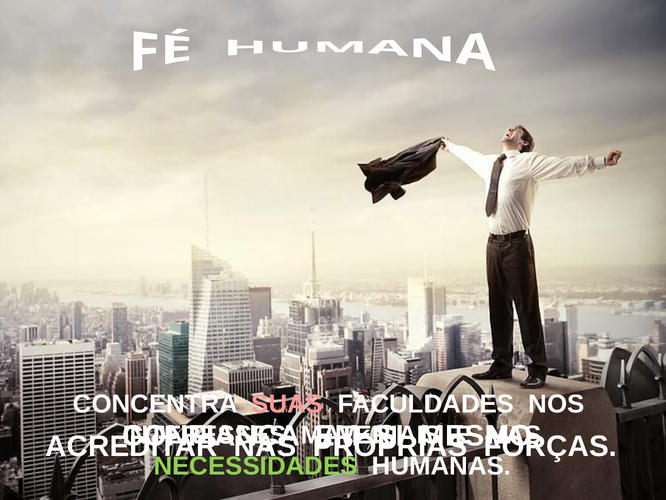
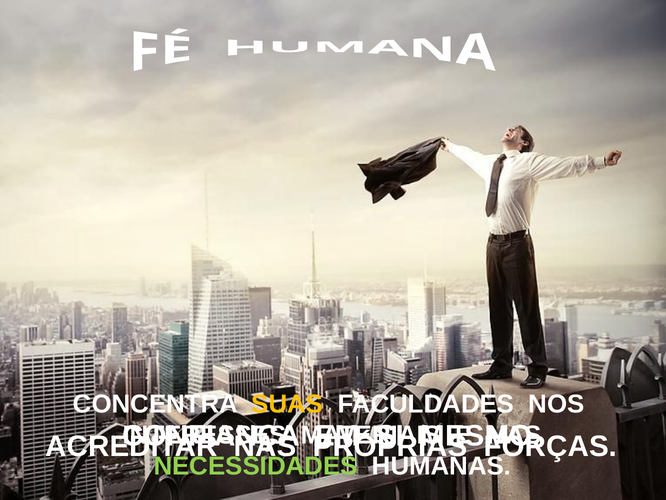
SUAS colour: pink -> yellow
